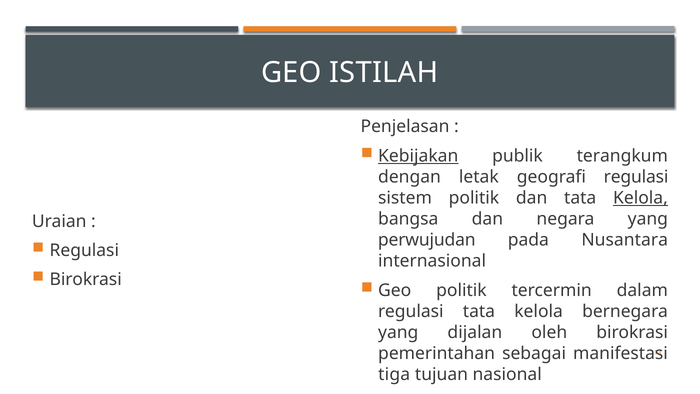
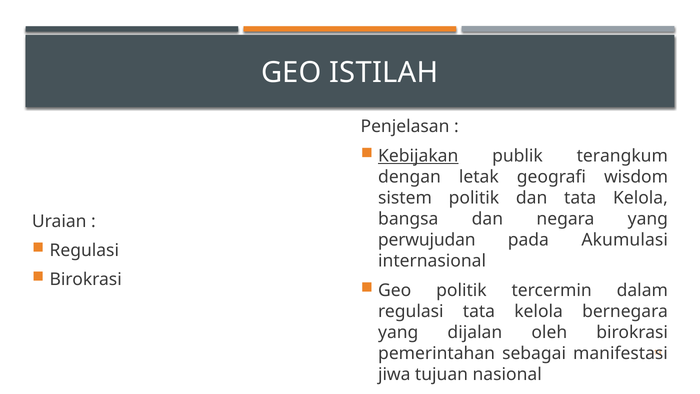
geografi regulasi: regulasi -> wisdom
Kelola at (640, 198) underline: present -> none
Nusantara: Nusantara -> Akumulasi
tiga: tiga -> jiwa
